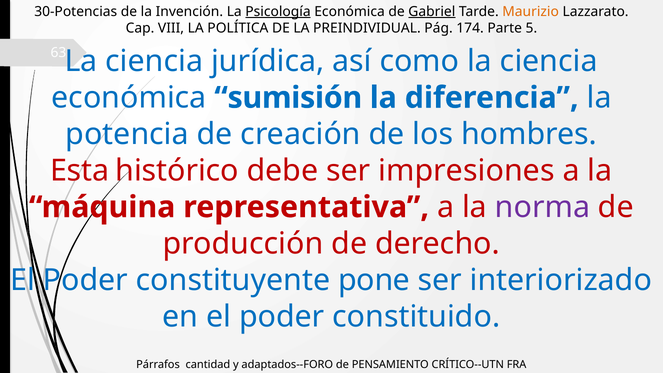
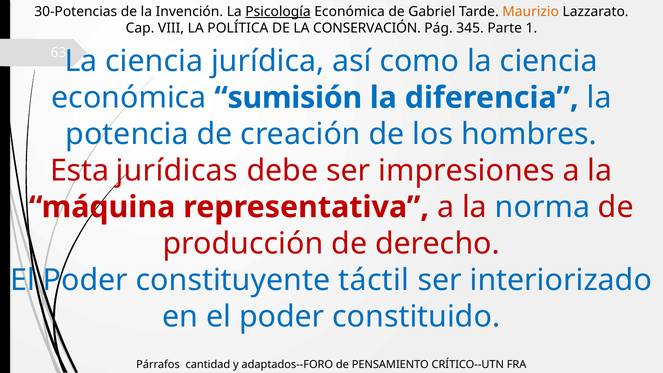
Gabriel underline: present -> none
PREINDIVIDUAL: PREINDIVIDUAL -> CONSERVACIÓN
174: 174 -> 345
5: 5 -> 1
histórico: histórico -> jurídicas
norma colour: purple -> blue
pone: pone -> táctil
